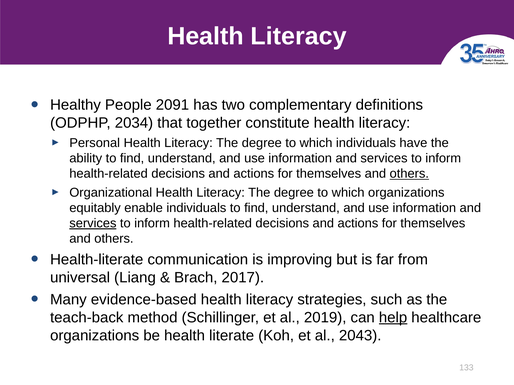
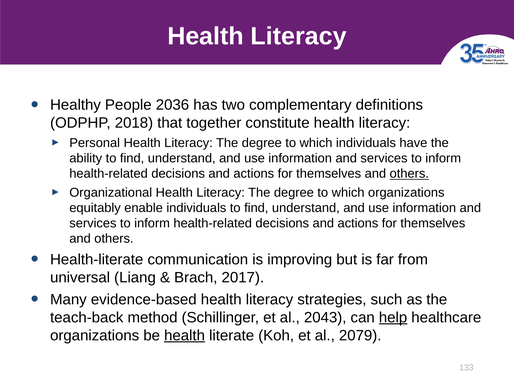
2091: 2091 -> 2036
2034: 2034 -> 2018
services at (93, 224) underline: present -> none
2019: 2019 -> 2043
health at (185, 336) underline: none -> present
2043: 2043 -> 2079
